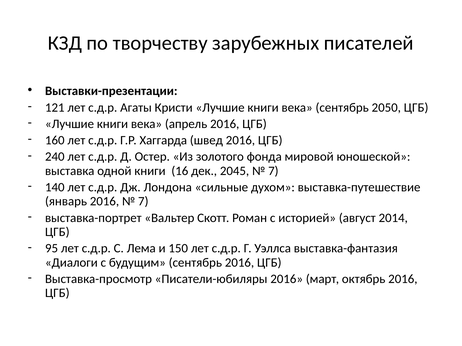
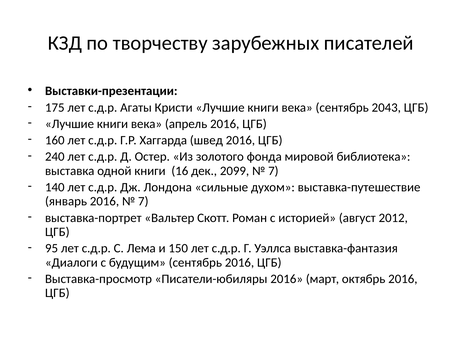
121: 121 -> 175
2050: 2050 -> 2043
юношеской: юношеской -> библиотека
2045: 2045 -> 2099
2014: 2014 -> 2012
